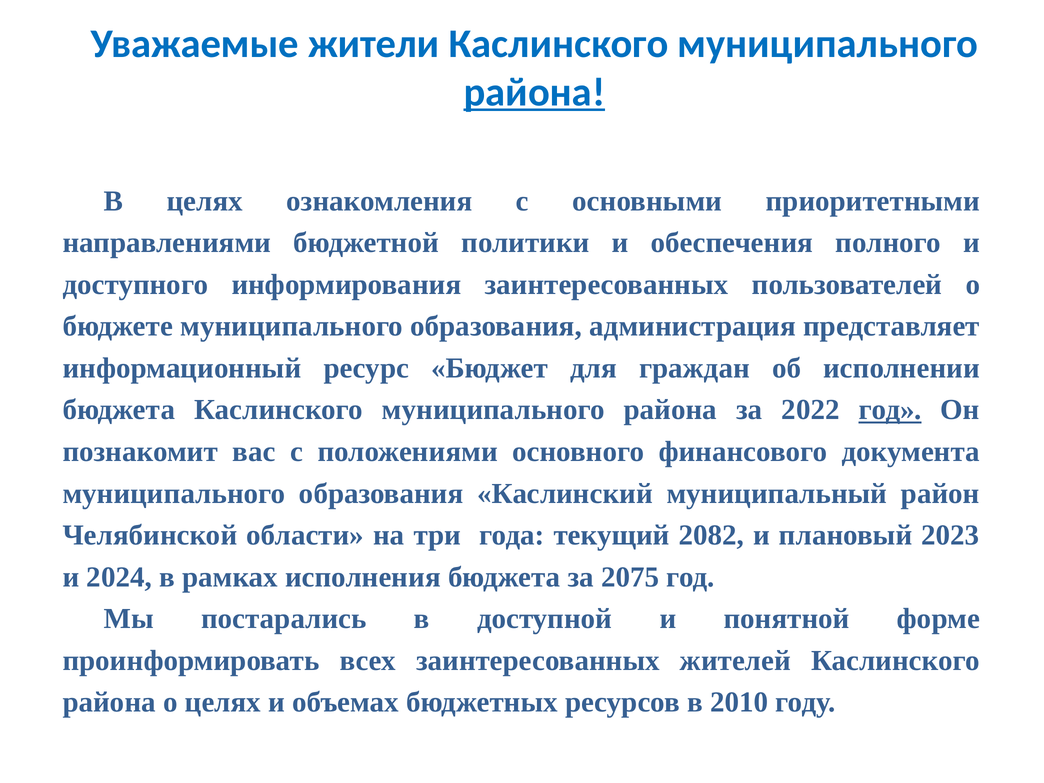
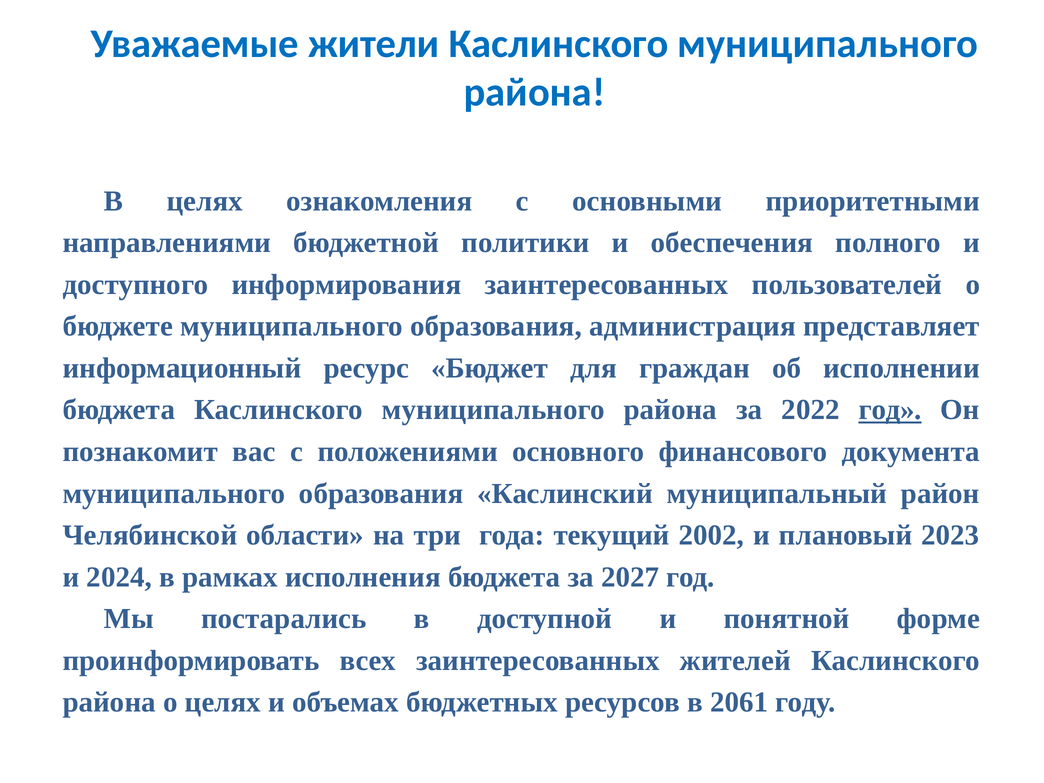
района at (534, 92) underline: present -> none
2082: 2082 -> 2002
2075: 2075 -> 2027
2010: 2010 -> 2061
